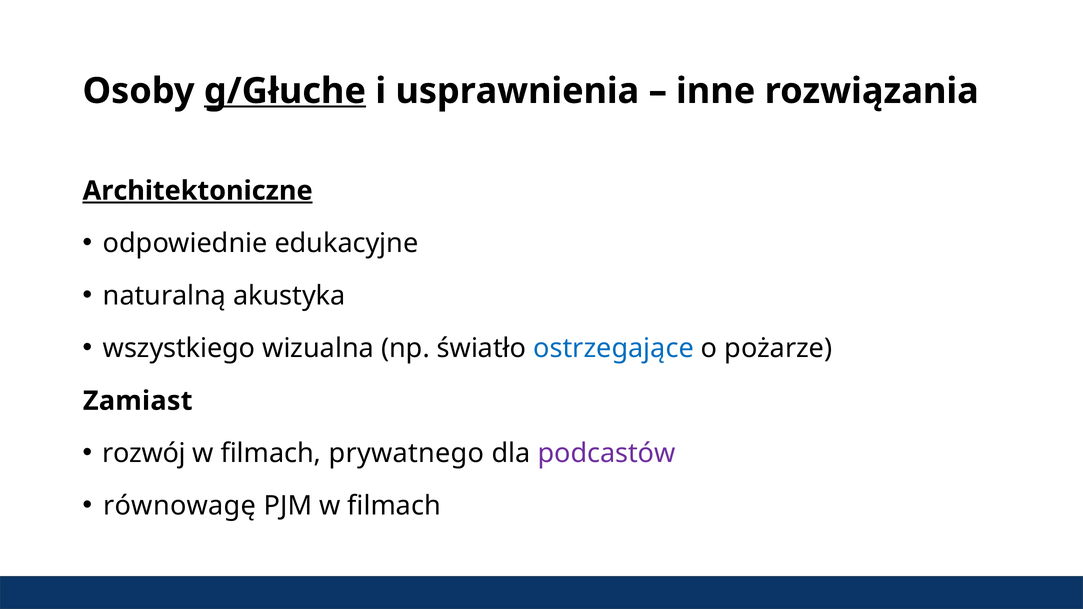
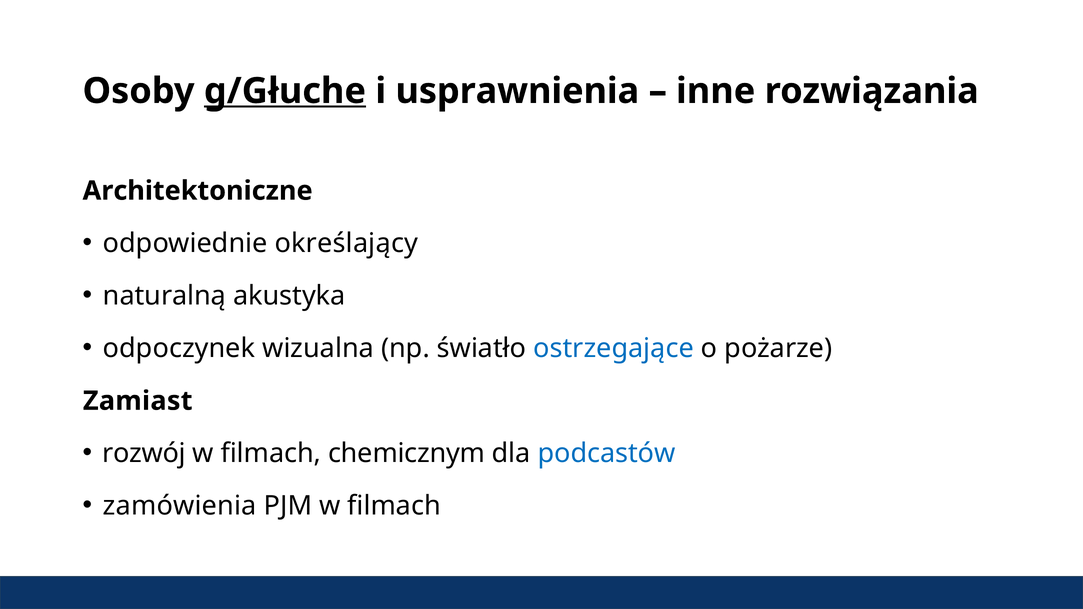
Architektoniczne underline: present -> none
edukacyjne: edukacyjne -> określający
wszystkiego: wszystkiego -> odpoczynek
prywatnego: prywatnego -> chemicznym
podcastów colour: purple -> blue
równowagę: równowagę -> zamówienia
